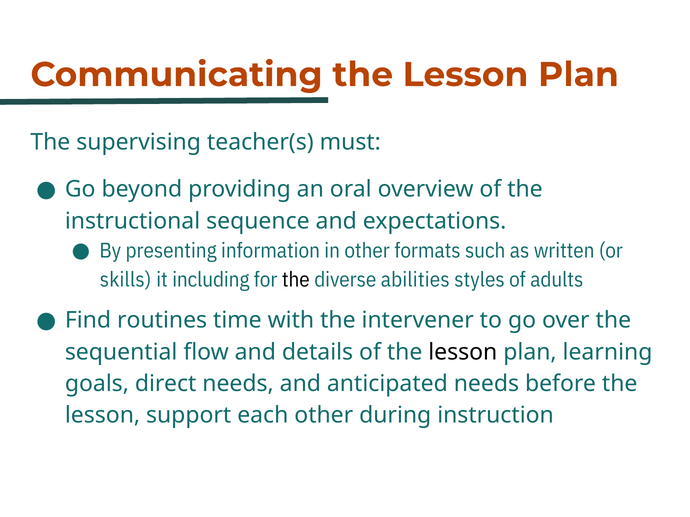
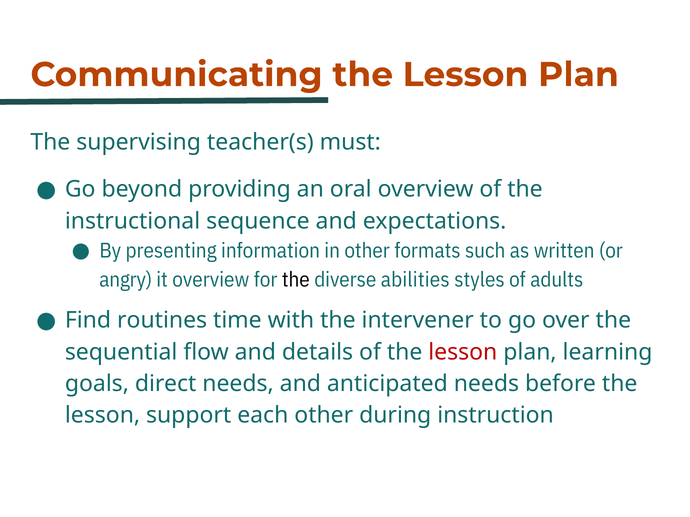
skills: skills -> angry
it including: including -> overview
lesson at (463, 352) colour: black -> red
